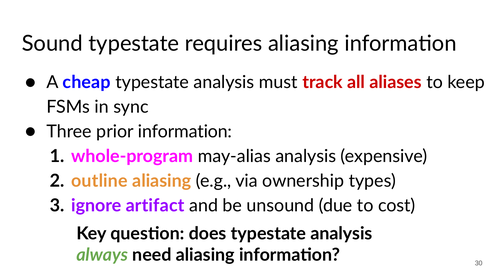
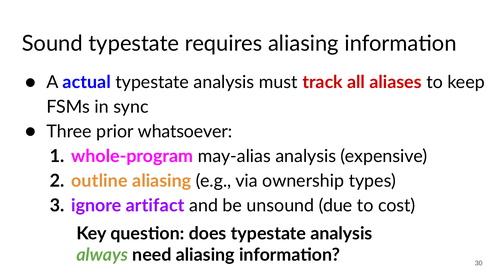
cheap: cheap -> actual
prior information: information -> whatsoever
